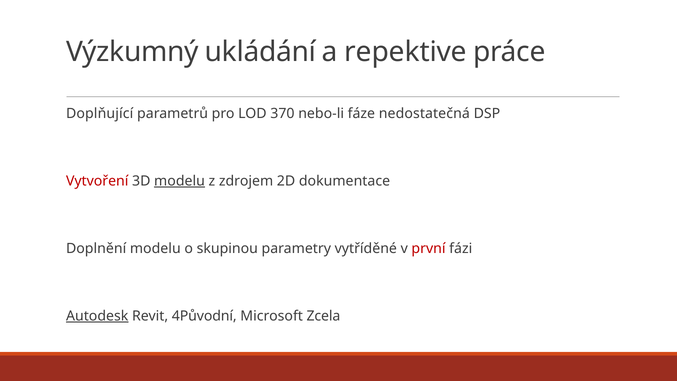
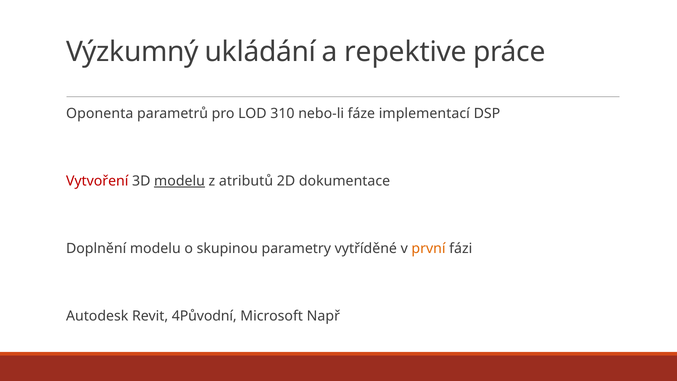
Doplňující: Doplňující -> Oponenta
370: 370 -> 310
nedostatečná: nedostatečná -> implementací
zdrojem: zdrojem -> atributů
první colour: red -> orange
Autodesk underline: present -> none
Zcela: Zcela -> Např
